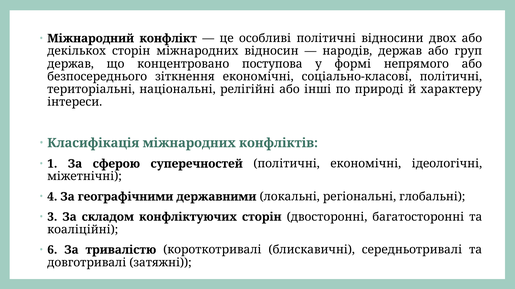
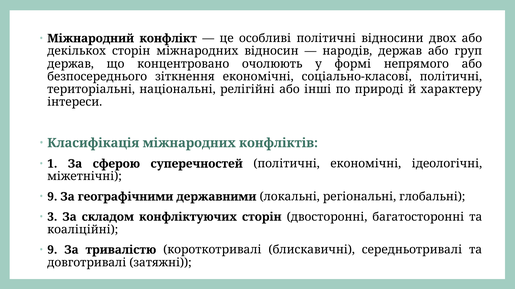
поступова: поступова -> очолюють
4 at (52, 197): 4 -> 9
6 at (52, 250): 6 -> 9
